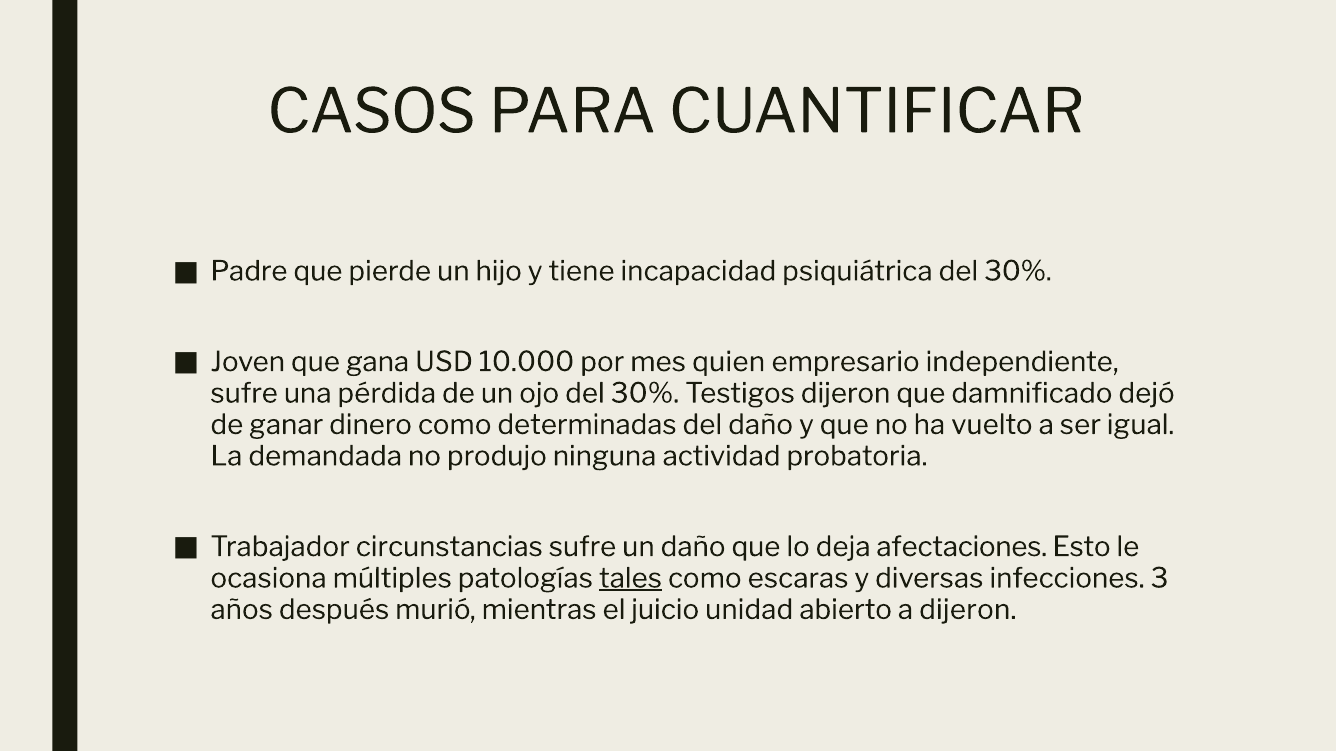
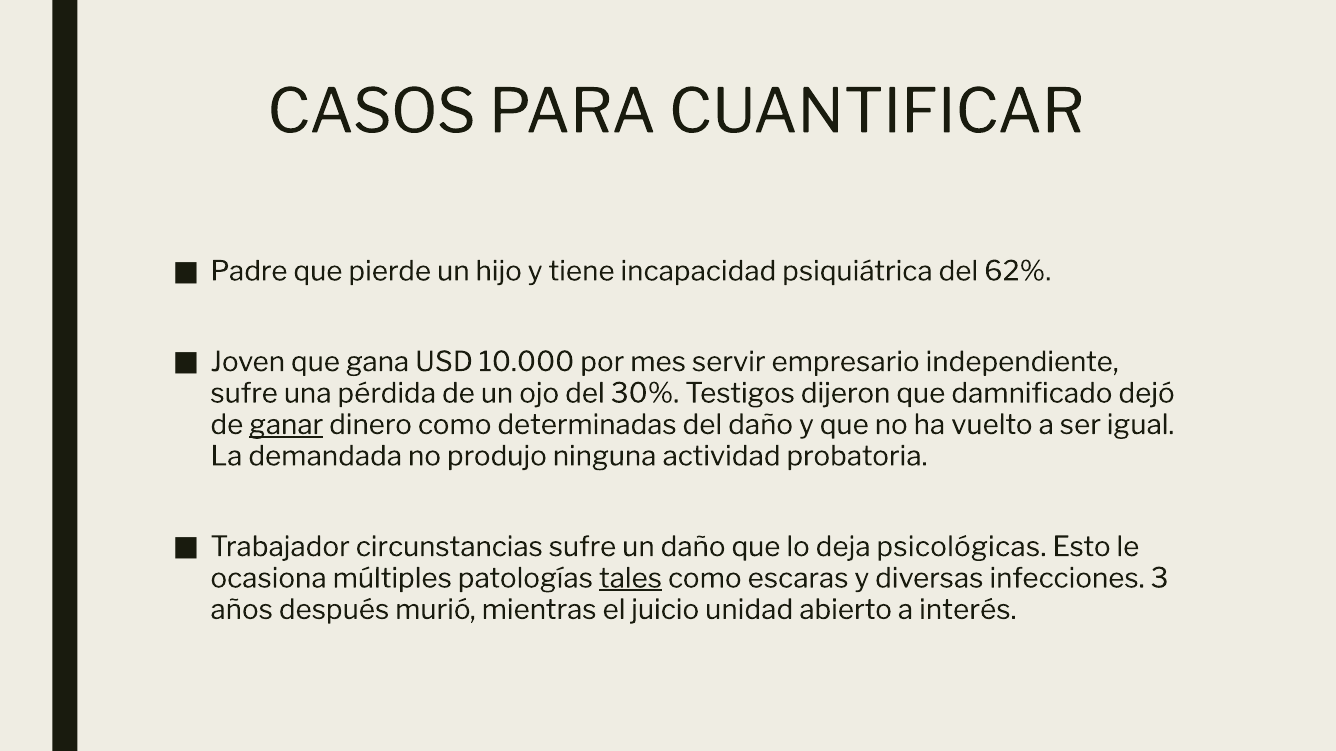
psiquiátrica del 30%: 30% -> 62%
quien: quien -> servir
ganar underline: none -> present
afectaciones: afectaciones -> psicológicas
a dijeron: dijeron -> interés
